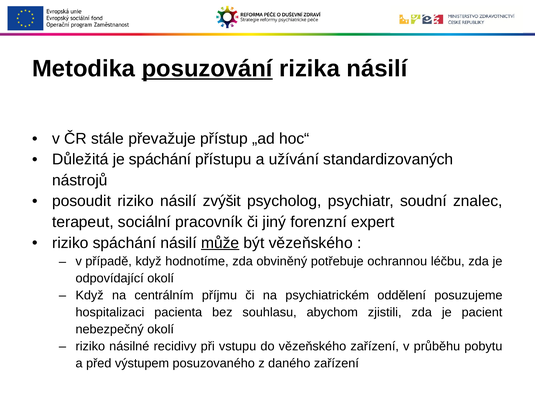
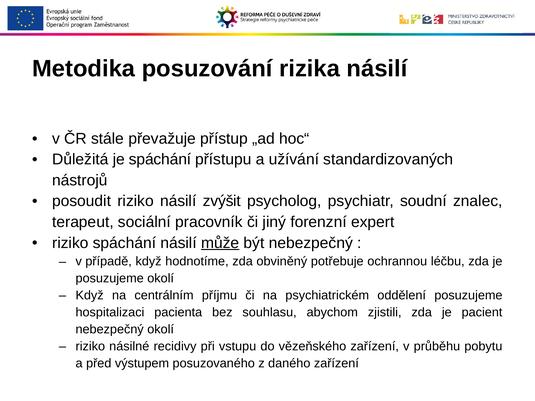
posuzování underline: present -> none
být vězeňského: vězeňského -> nebezpečný
odpovídající at (110, 279): odpovídající -> posuzujeme
